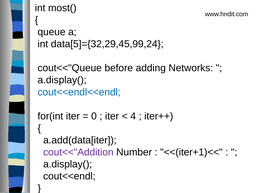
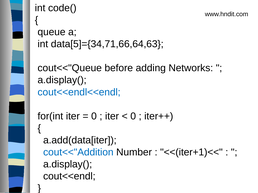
most(: most( -> code(
data[5]={32,29,45,99,24: data[5]={32,29,45,99,24 -> data[5]={34,71,66,64,63
4 at (133, 116): 4 -> 0
cout<<"Addition colour: purple -> blue
